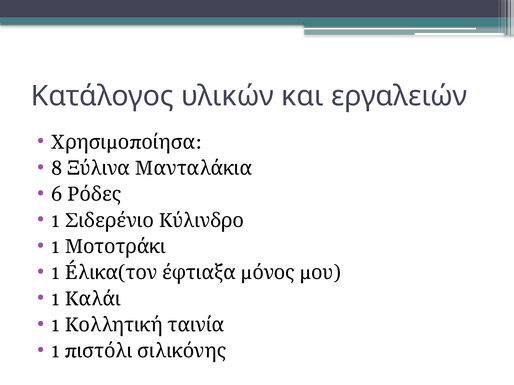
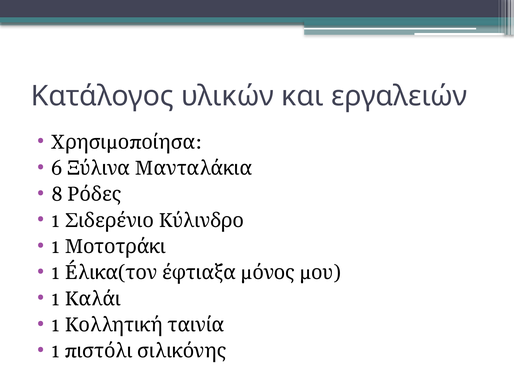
8: 8 -> 6
6: 6 -> 8
